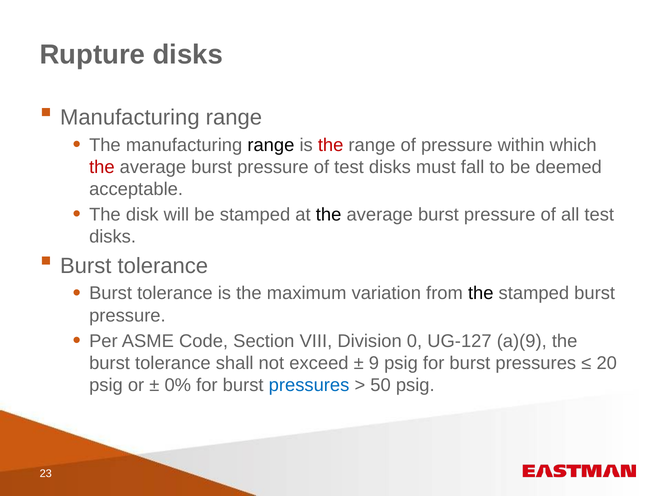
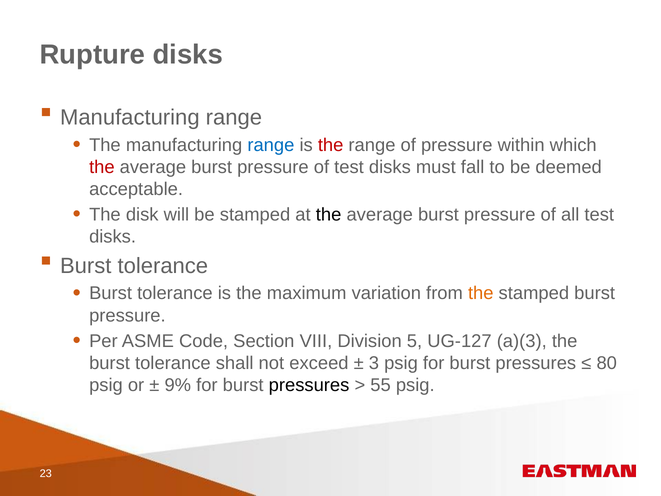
range at (271, 145) colour: black -> blue
the at (481, 293) colour: black -> orange
0: 0 -> 5
a)(9: a)(9 -> a)(3
9: 9 -> 3
20: 20 -> 80
0%: 0% -> 9%
pressures at (309, 385) colour: blue -> black
50: 50 -> 55
